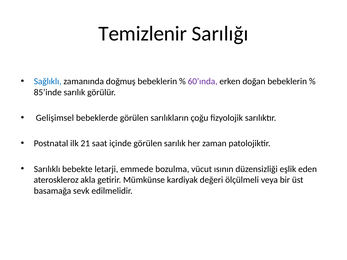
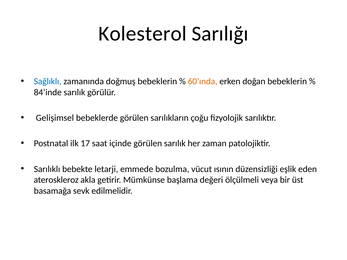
Temizlenir: Temizlenir -> Kolesterol
60’ında colour: purple -> orange
85’inde: 85’inde -> 84’inde
21: 21 -> 17
kardiyak: kardiyak -> başlama
